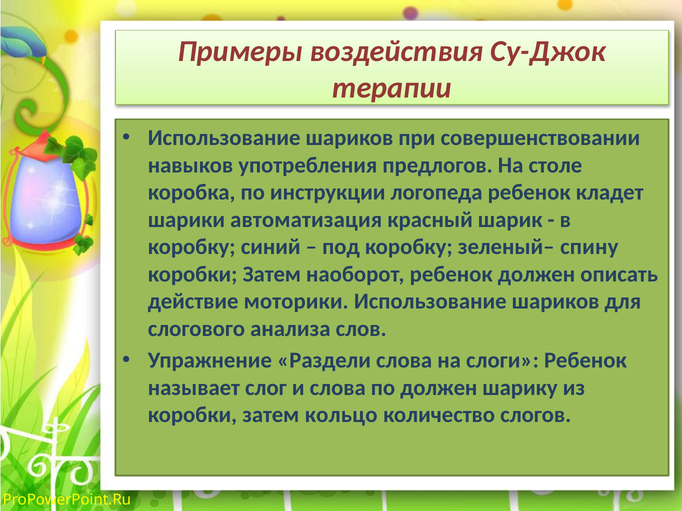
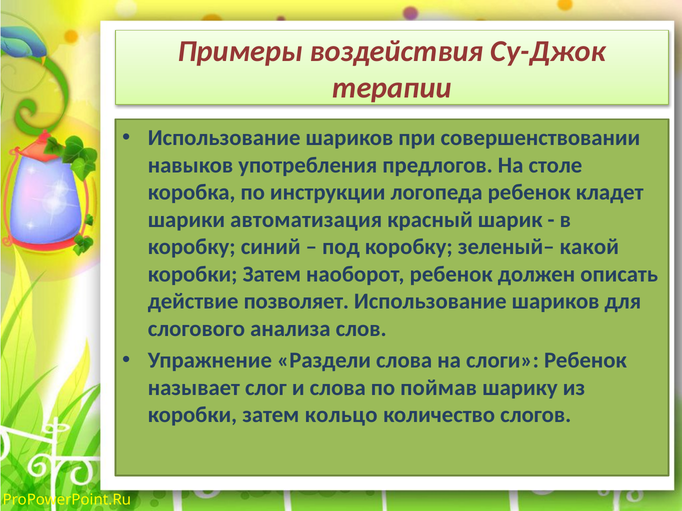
спину: спину -> какой
моторики: моторики -> позволяет
по должен: должен -> поймав
